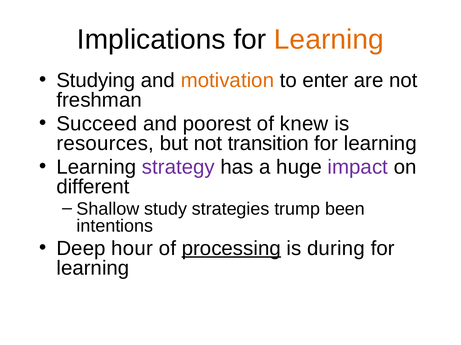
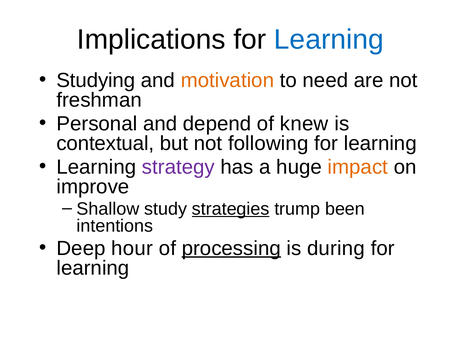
Learning at (329, 40) colour: orange -> blue
enter: enter -> need
Succeed: Succeed -> Personal
poorest: poorest -> depend
resources: resources -> contextual
transition: transition -> following
impact colour: purple -> orange
different: different -> improve
strategies underline: none -> present
